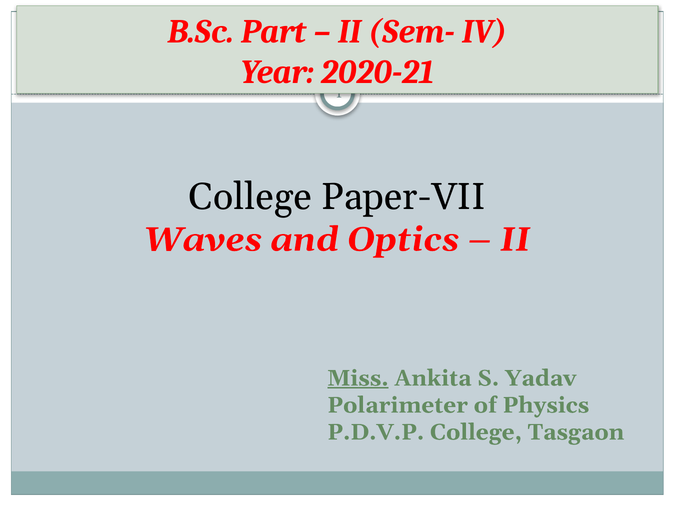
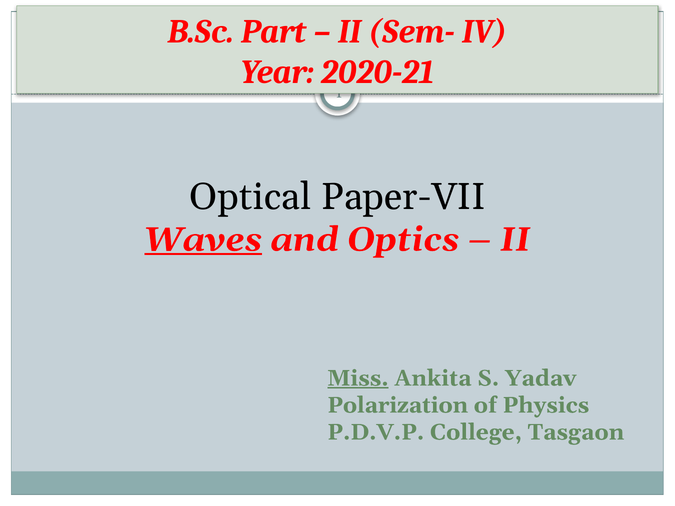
College at (250, 197): College -> Optical
Waves underline: none -> present
Polarimeter: Polarimeter -> Polarization
